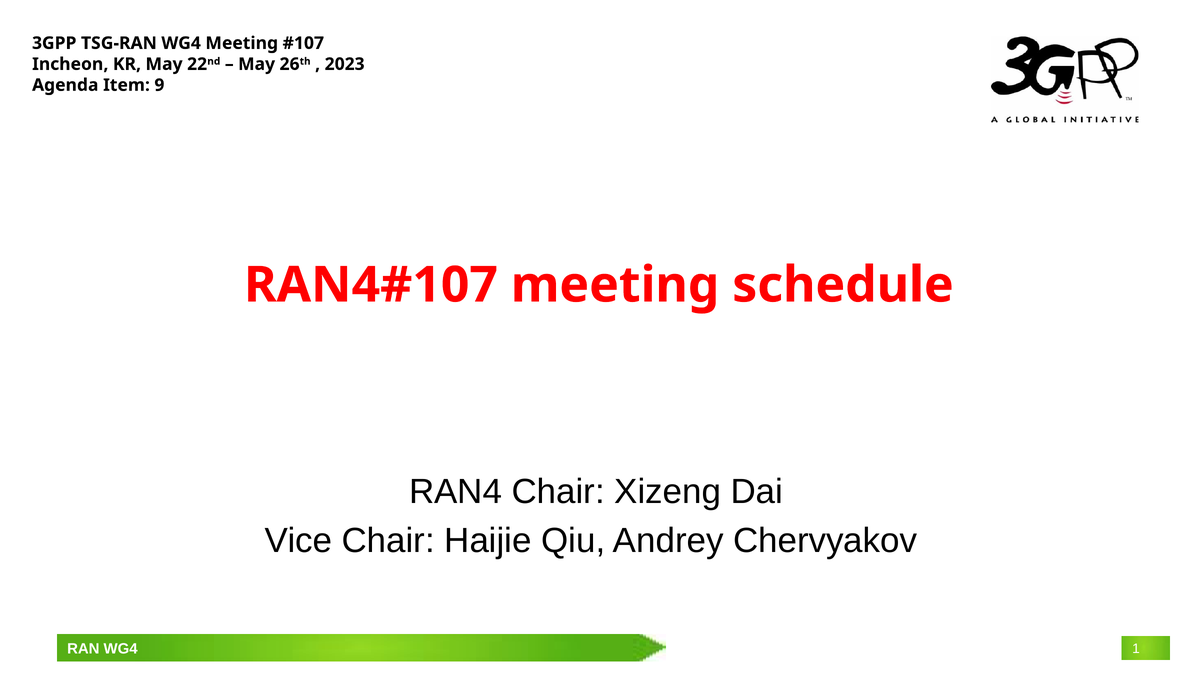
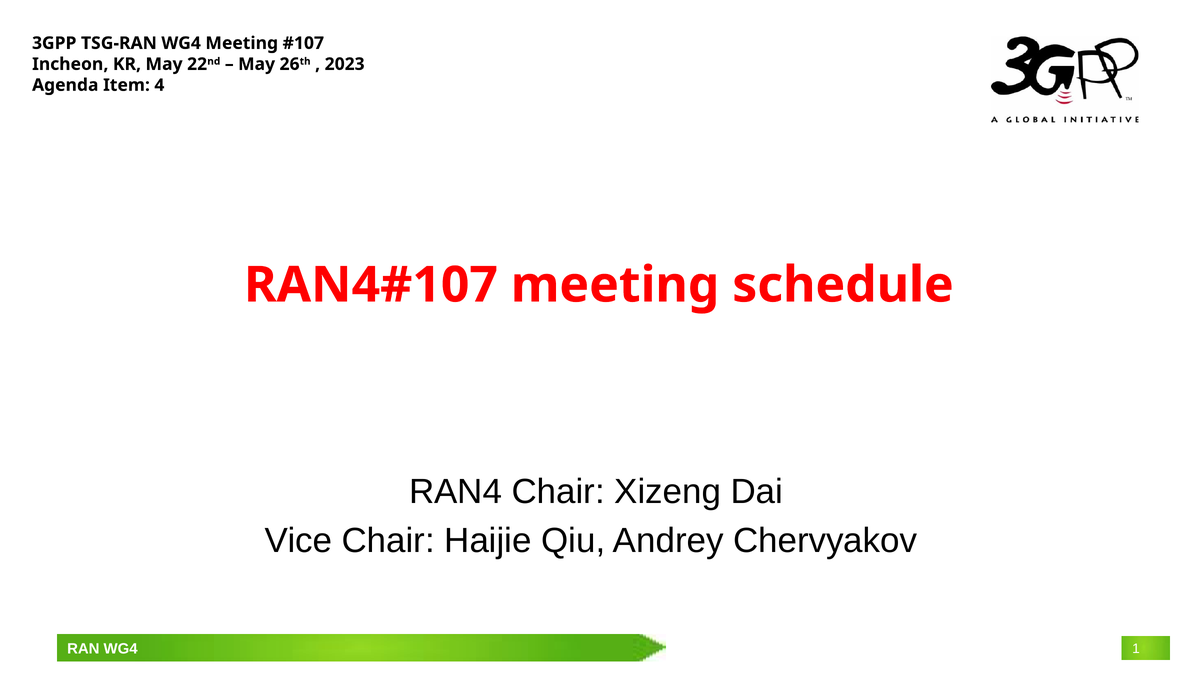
9: 9 -> 4
